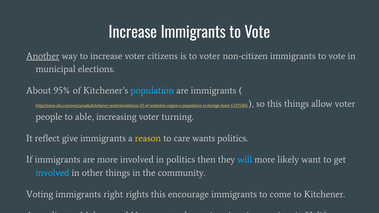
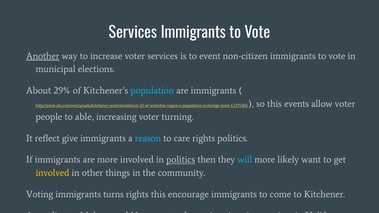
Increase at (133, 33): Increase -> Services
voter citizens: citizens -> services
to voter: voter -> event
95%: 95% -> 29%
this things: things -> events
reason colour: yellow -> light blue
care wants: wants -> rights
politics at (181, 160) underline: none -> present
involved at (52, 173) colour: light blue -> yellow
right: right -> turns
